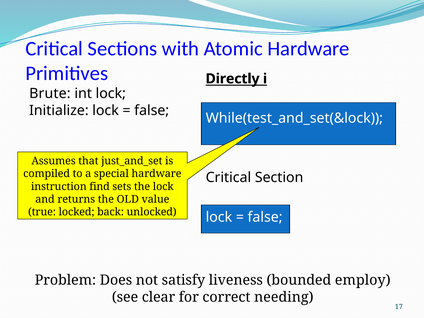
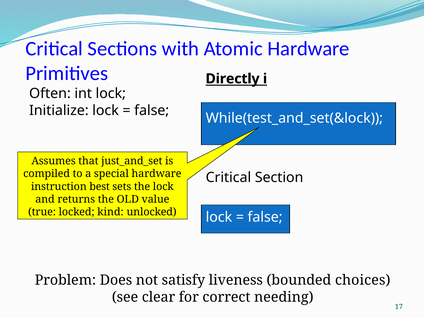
Brute: Brute -> Often
find: find -> best
back: back -> kind
employ: employ -> choices
